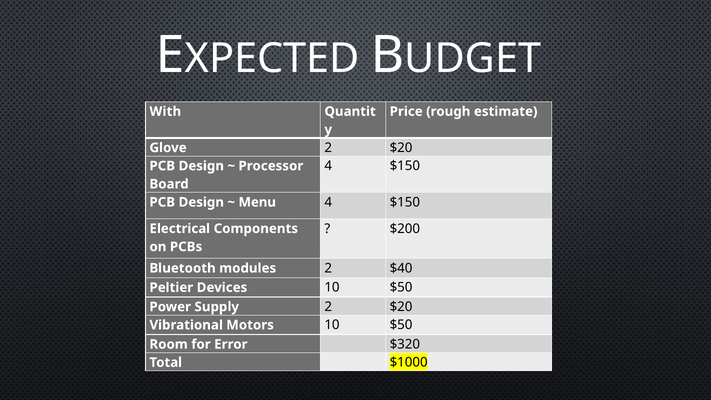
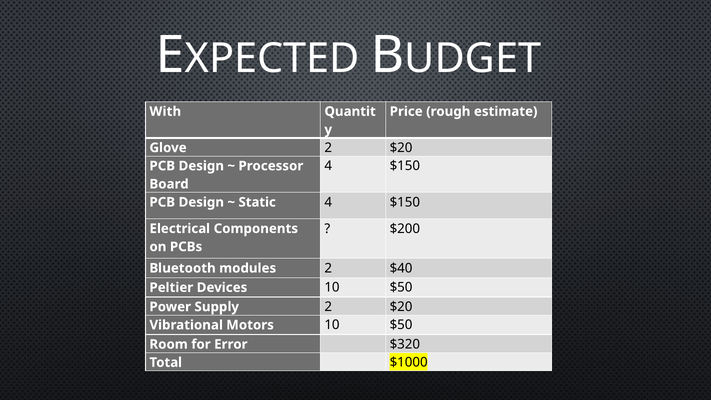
Menu: Menu -> Static
